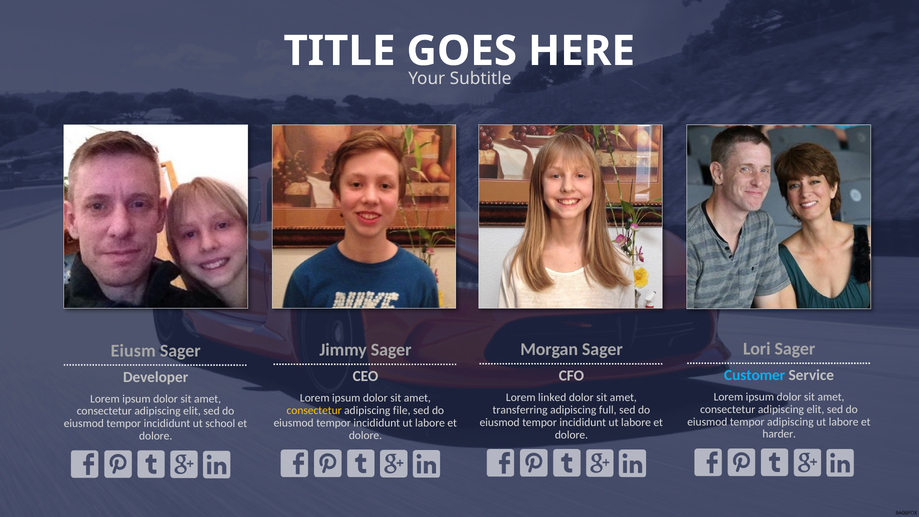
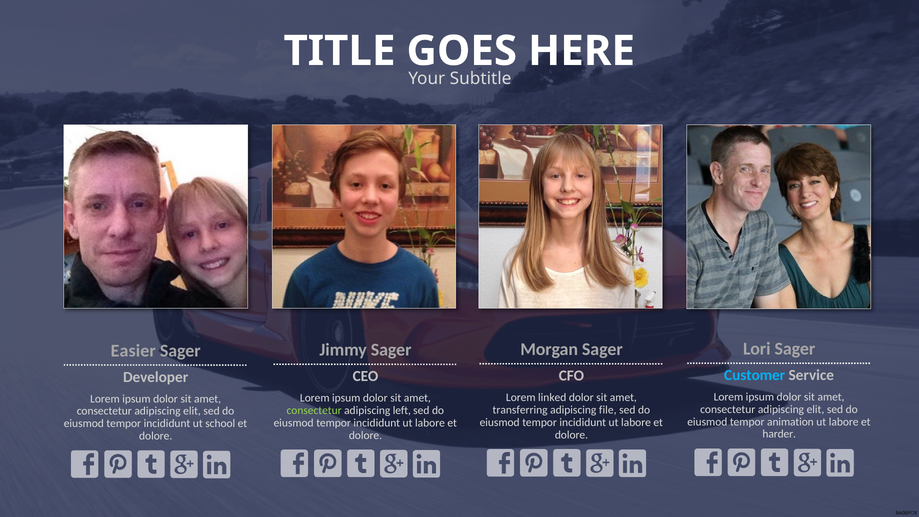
Eiusm: Eiusm -> Easier
full: full -> file
consectetur at (314, 410) colour: yellow -> light green
file: file -> left
tempor adipiscing: adipiscing -> animation
